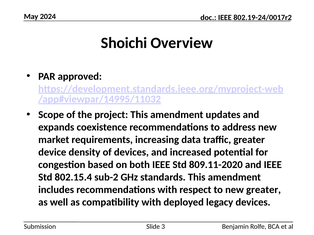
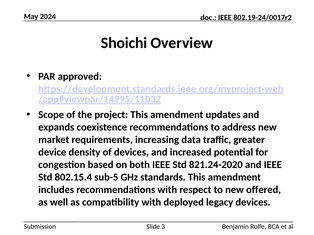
809.11-2020: 809.11-2020 -> 821.24-2020
sub-2: sub-2 -> sub-5
new greater: greater -> offered
